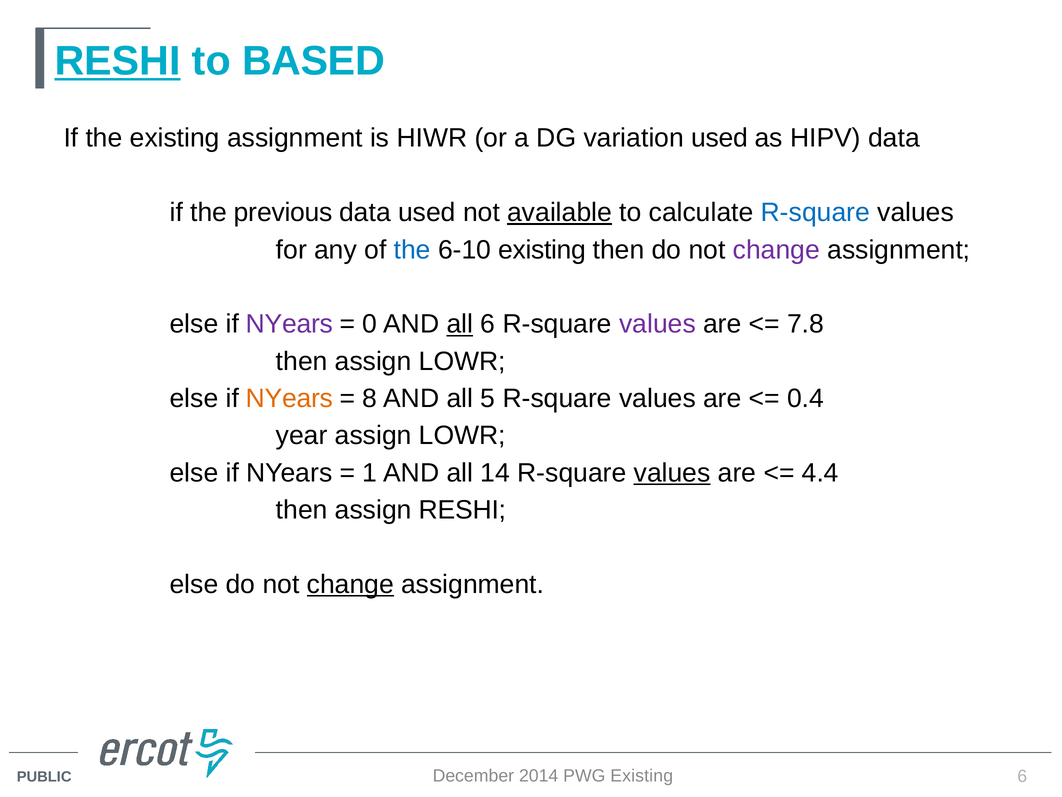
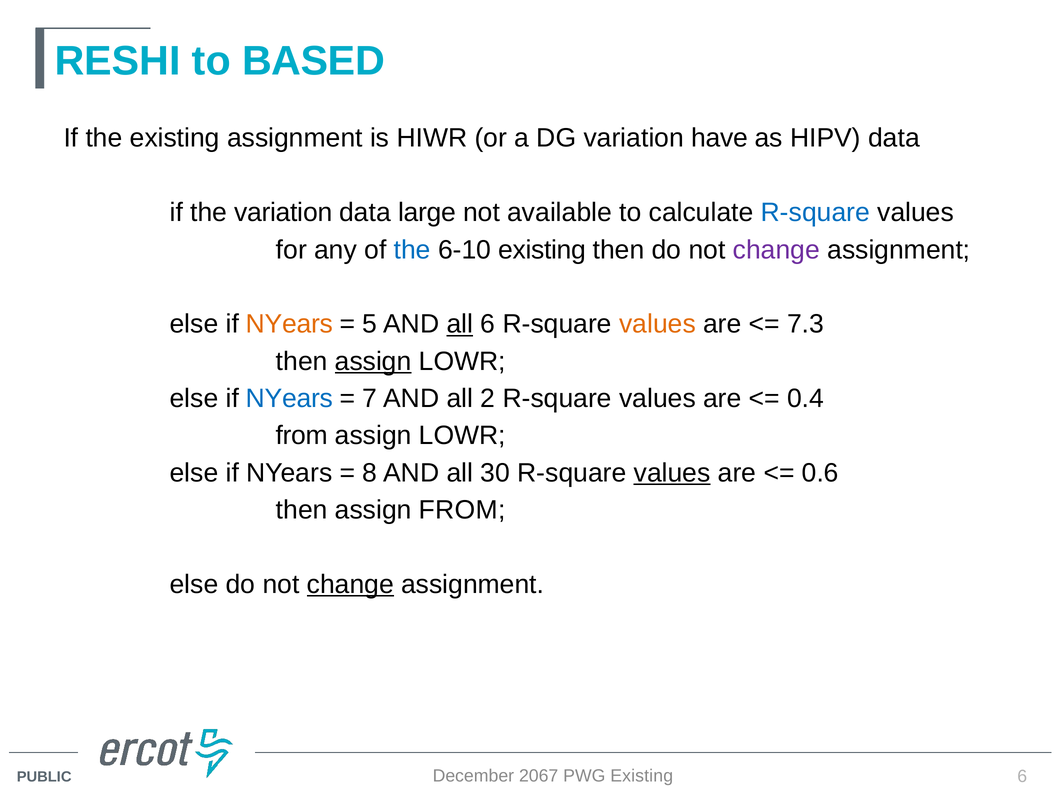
RESHI at (118, 61) underline: present -> none
variation used: used -> have
the previous: previous -> variation
data used: used -> large
available underline: present -> none
NYears at (289, 324) colour: purple -> orange
0: 0 -> 5
values at (657, 324) colour: purple -> orange
7.8: 7.8 -> 7.3
assign at (373, 361) underline: none -> present
NYears at (289, 398) colour: orange -> blue
8: 8 -> 7
5: 5 -> 2
year at (302, 435): year -> from
1: 1 -> 8
14: 14 -> 30
4.4: 4.4 -> 0.6
assign RESHI: RESHI -> FROM
2014: 2014 -> 2067
